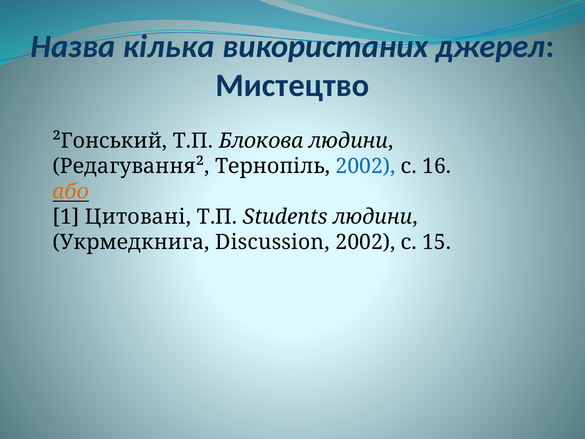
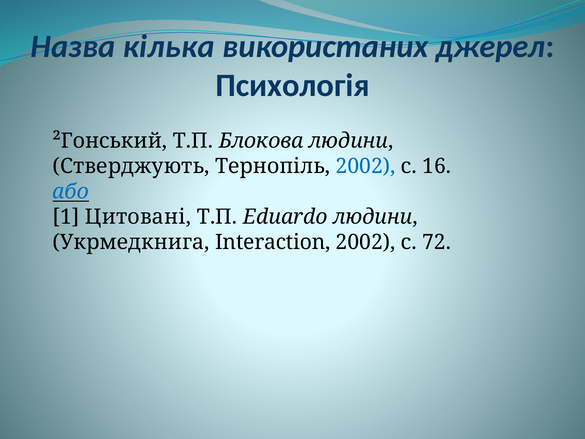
Мистецтво: Мистецтво -> Психологія
Редагування²: Редагування² -> Стверджують
або colour: orange -> blue
Students: Students -> Eduardo
Discussion: Discussion -> Interaction
15: 15 -> 72
